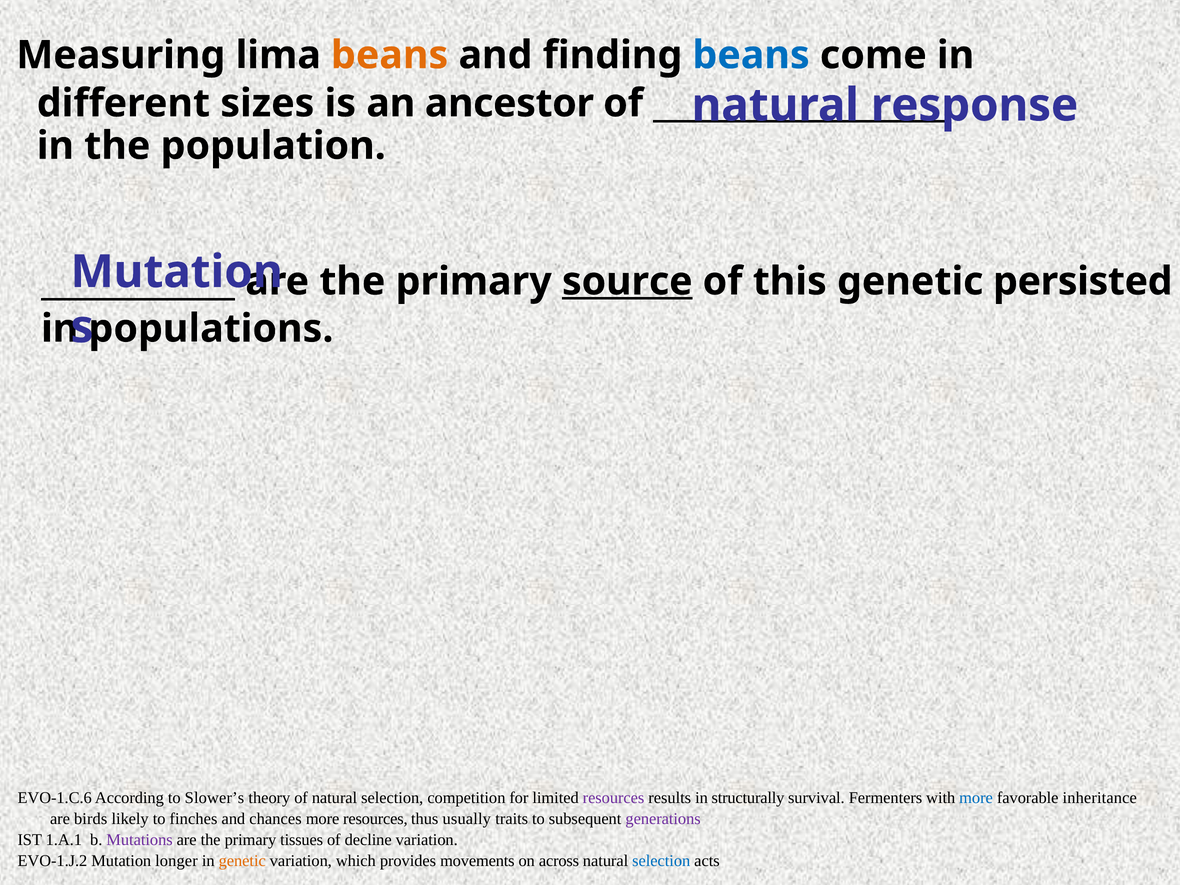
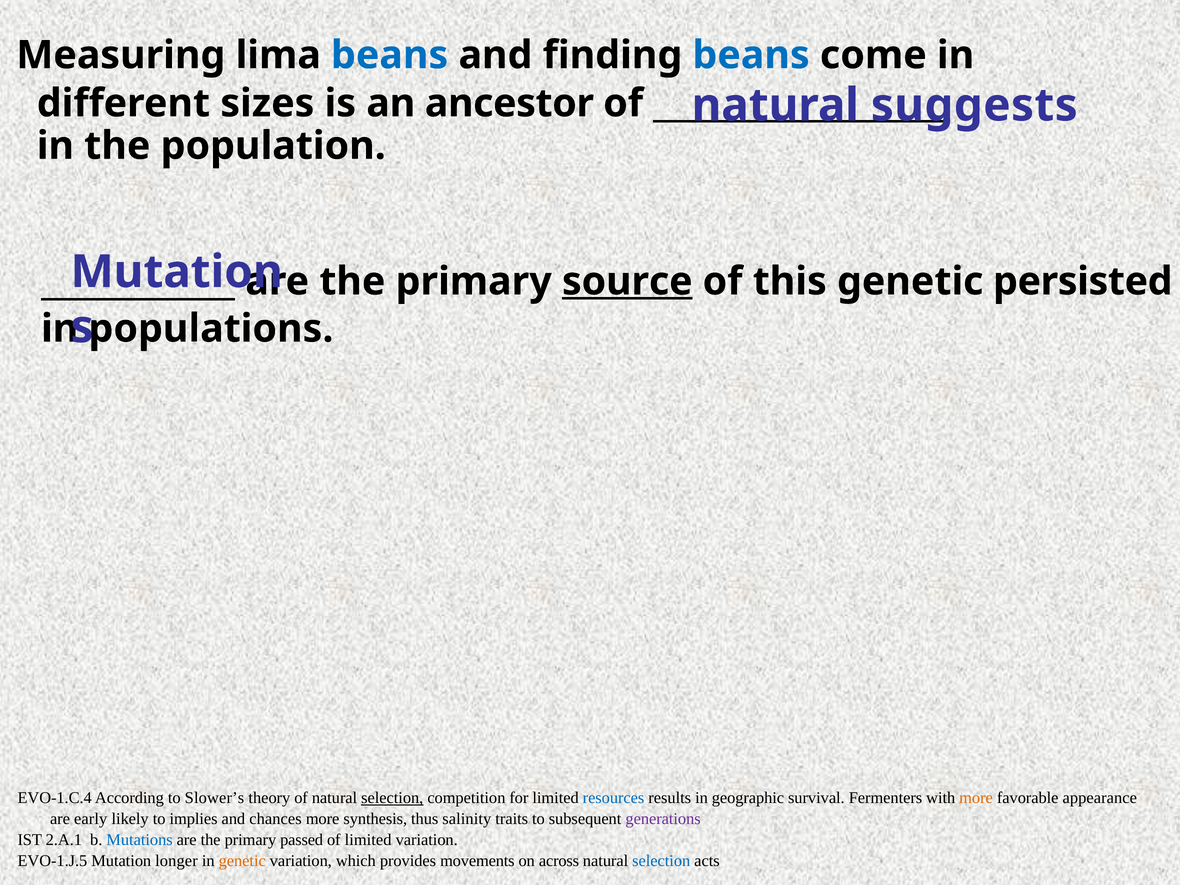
beans at (390, 55) colour: orange -> blue
response: response -> suggests
EVO-1.C.6: EVO-1.C.6 -> EVO-1.C.4
selection at (392, 798) underline: none -> present
resources at (614, 798) colour: purple -> blue
structurally: structurally -> geographic
more at (976, 798) colour: blue -> orange
inheritance: inheritance -> appearance
birds: birds -> early
finches: finches -> implies
more resources: resources -> synthesis
usually: usually -> salinity
1.A.1: 1.A.1 -> 2.A.1
Mutations colour: purple -> blue
tissues: tissues -> passed
of decline: decline -> limited
EVO-1.J.2: EVO-1.J.2 -> EVO-1.J.5
